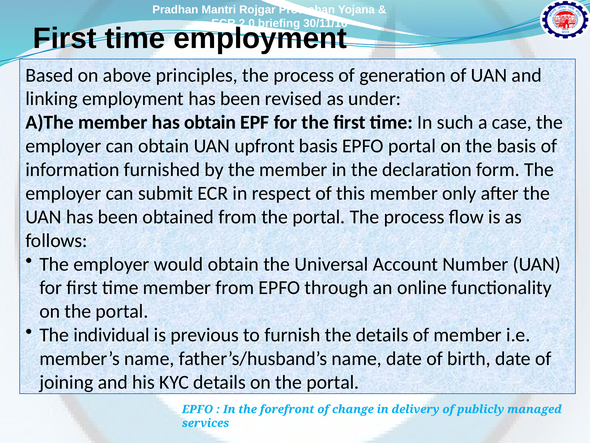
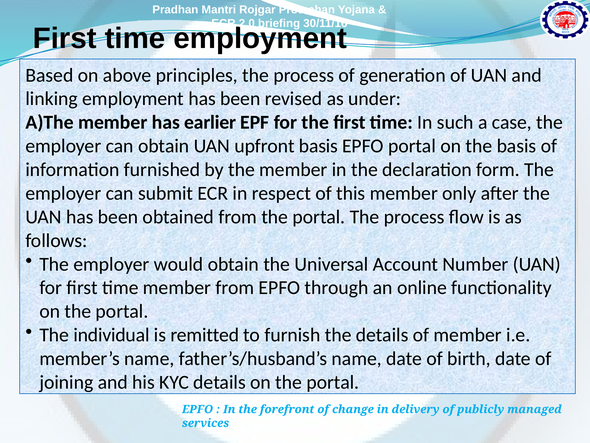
has obtain: obtain -> earlier
previous: previous -> remitted
